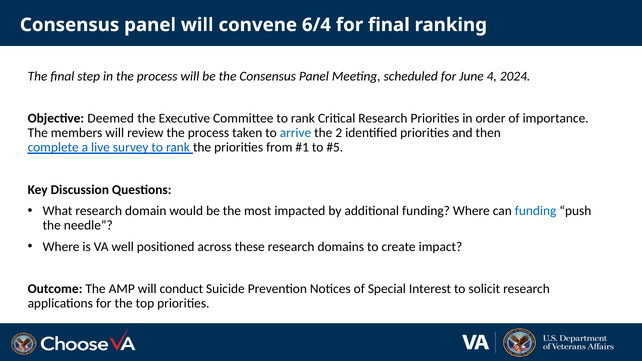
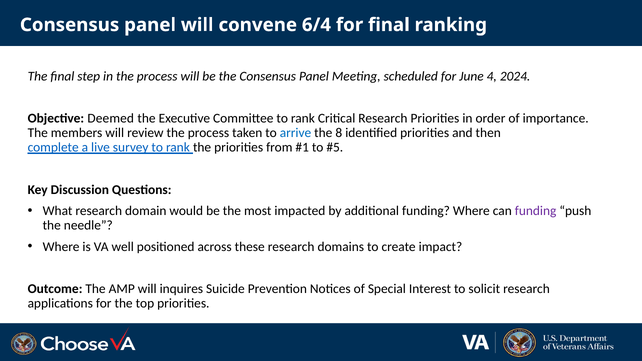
2: 2 -> 8
funding at (536, 211) colour: blue -> purple
conduct: conduct -> inquires
